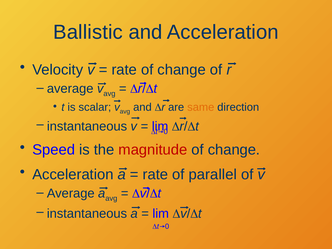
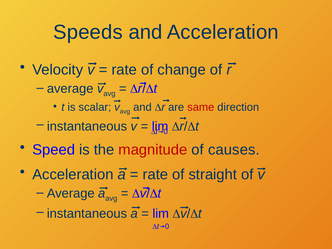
Ballistic: Ballistic -> Speeds
same colour: orange -> red
change at (234, 150): change -> causes
parallel: parallel -> straight
